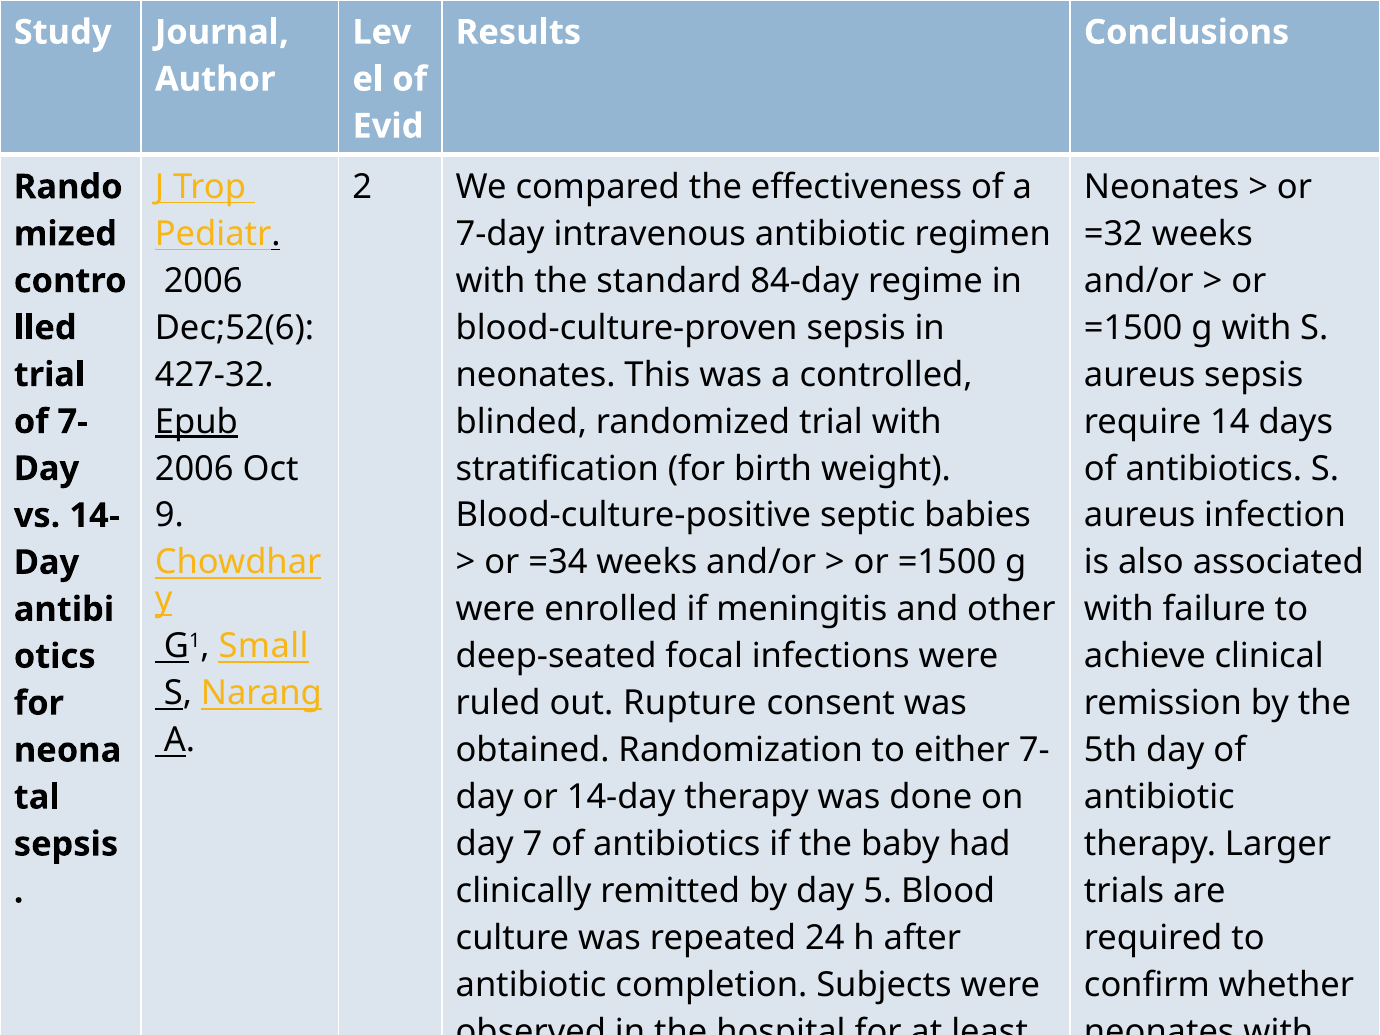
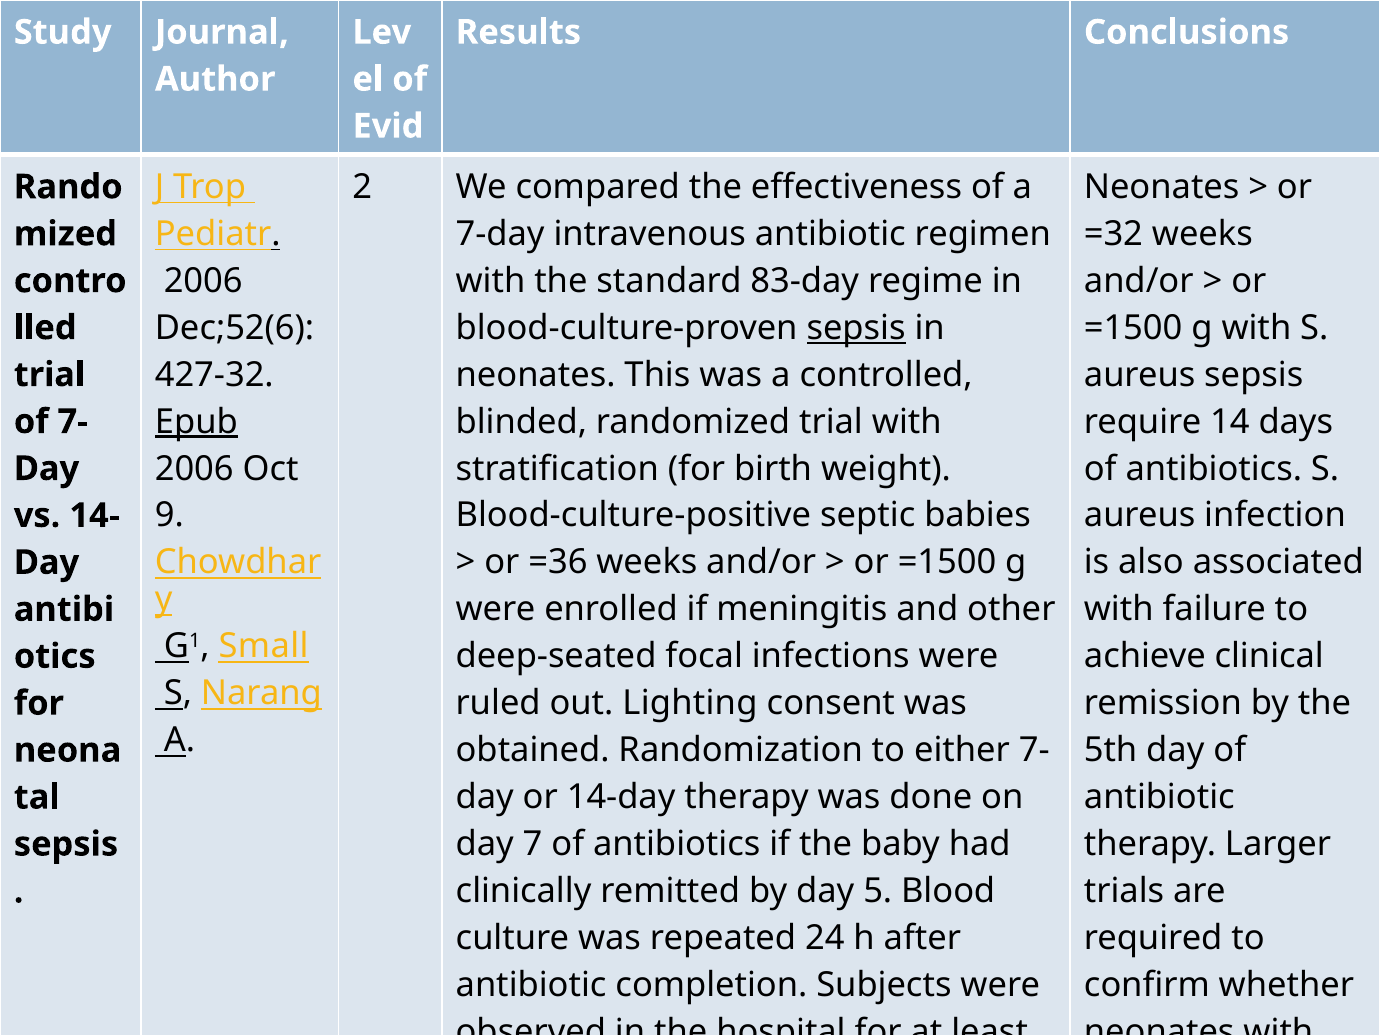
84-day: 84-day -> 83-day
sepsis at (856, 328) underline: none -> present
=34: =34 -> =36
Rupture: Rupture -> Lighting
